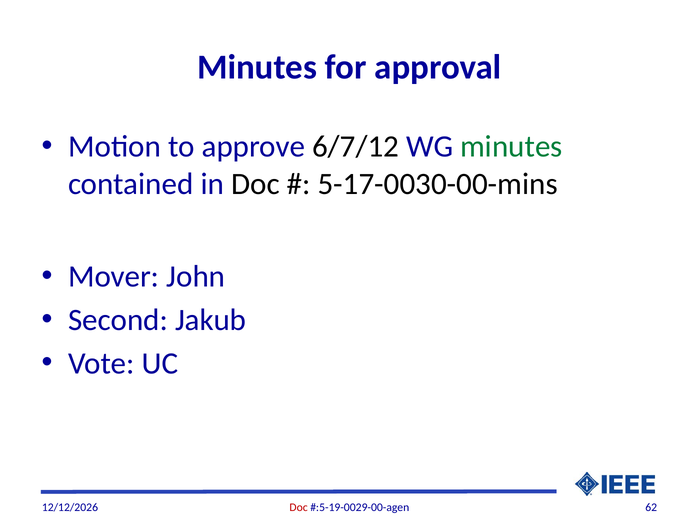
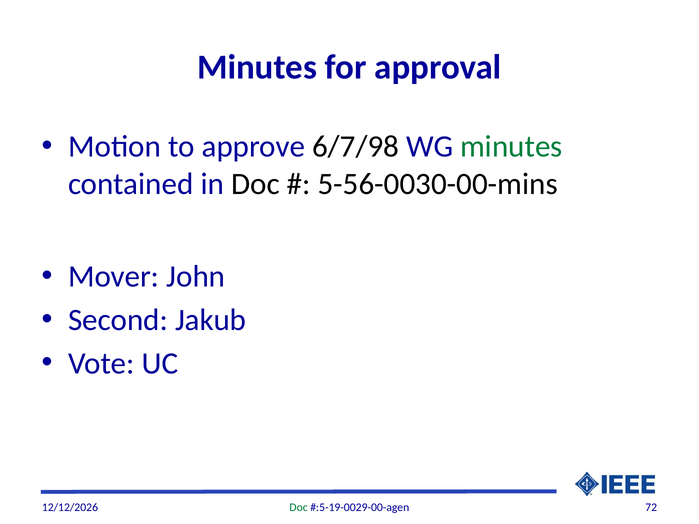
6/7/12: 6/7/12 -> 6/7/98
5-17-0030-00-mins: 5-17-0030-00-mins -> 5-56-0030-00-mins
Doc at (299, 508) colour: red -> green
62: 62 -> 72
